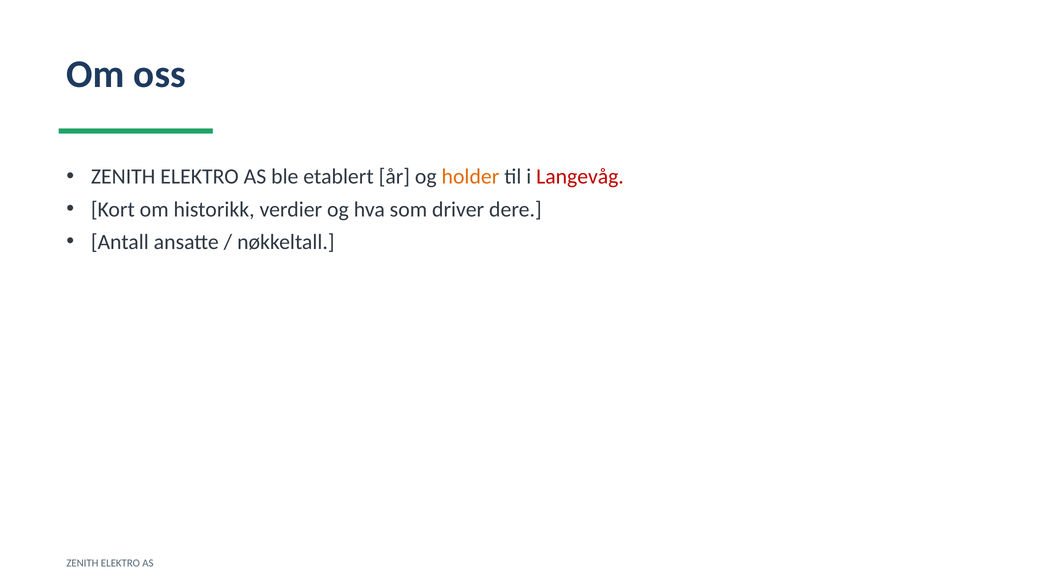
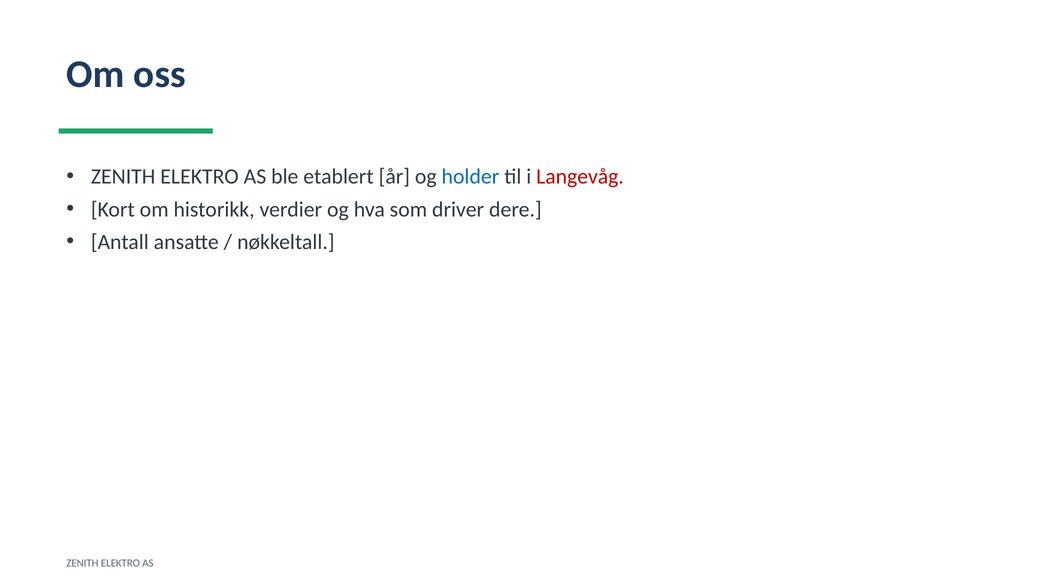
holder colour: orange -> blue
